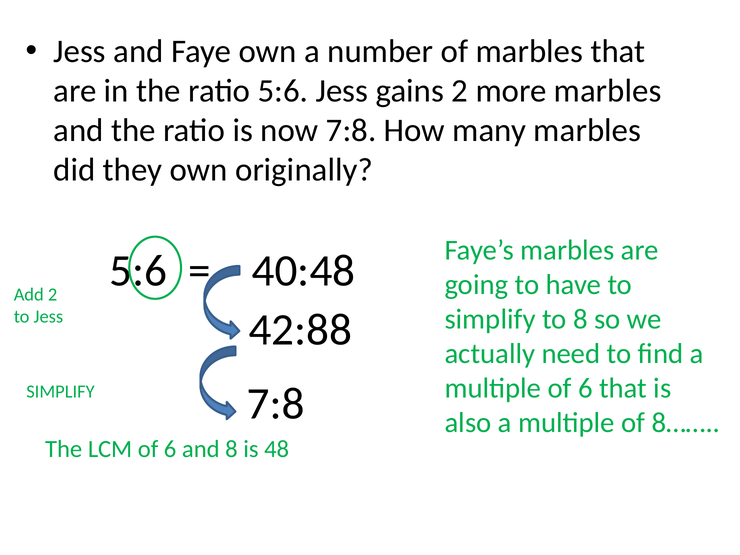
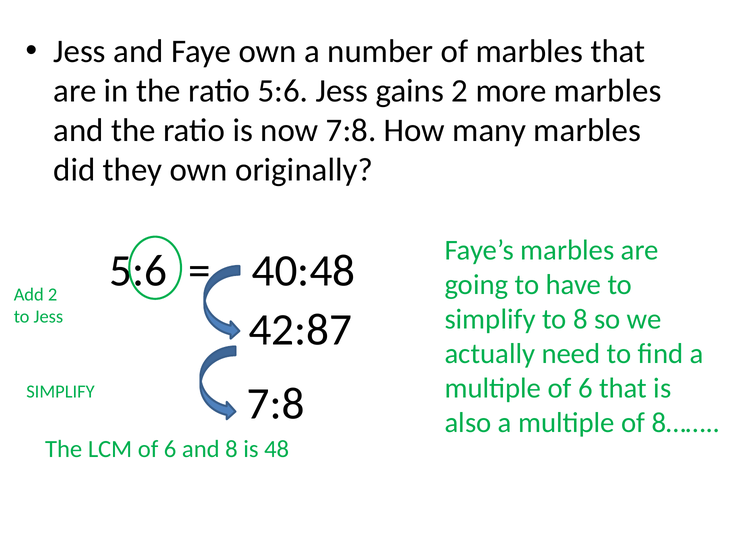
42:88: 42:88 -> 42:87
